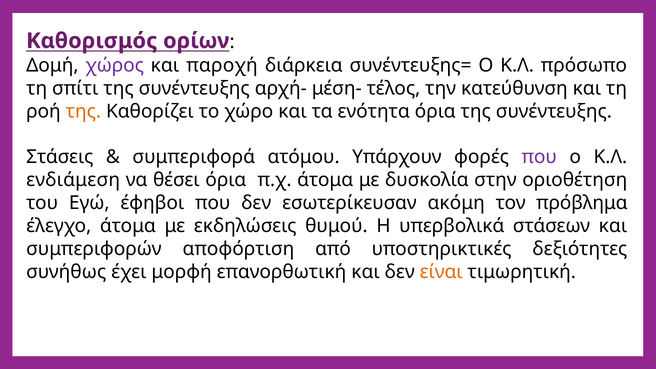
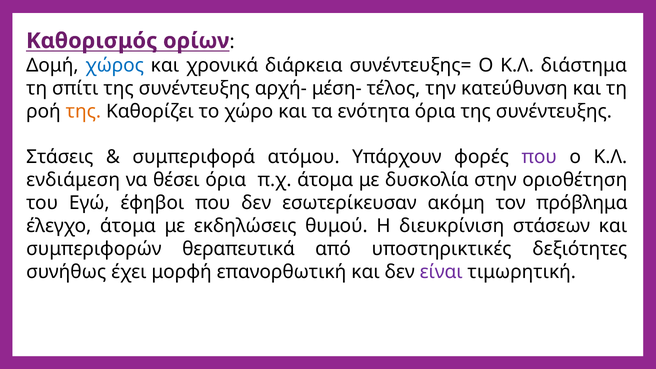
χώρος colour: purple -> blue
παροχή: παροχή -> χρονικά
πρόσωπο: πρόσωπο -> διάστημα
υπερβολικά: υπερβολικά -> διευκρίνιση
αποφόρτιση: αποφόρτιση -> θεραπευτικά
είναι colour: orange -> purple
